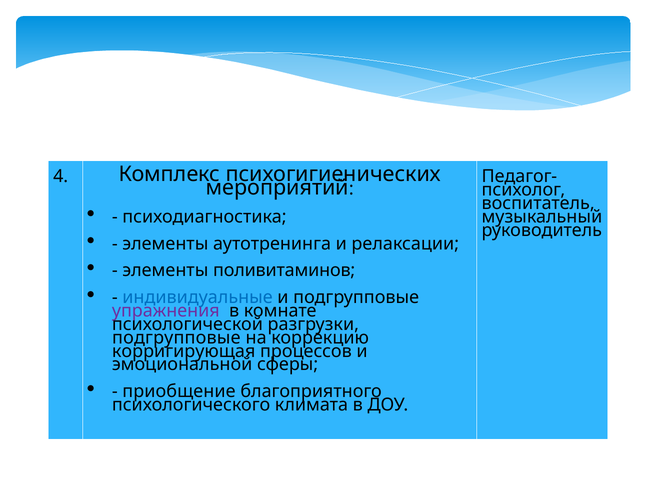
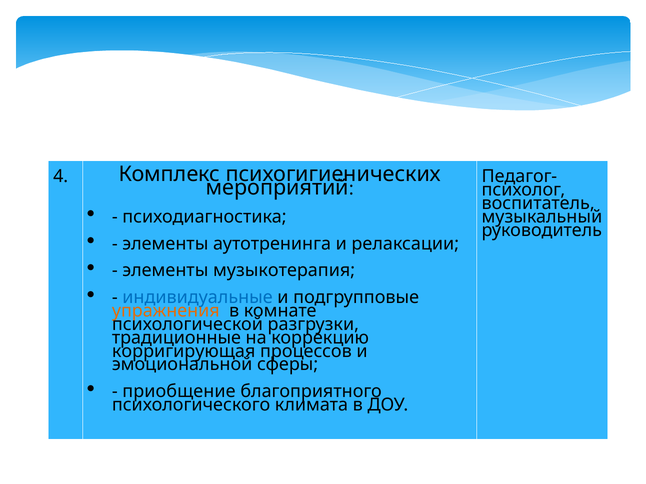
поливитаминов: поливитаминов -> музыкотерапия
упражнения colour: purple -> orange
подгрупповые at (176, 338): подгрупповые -> традиционные
